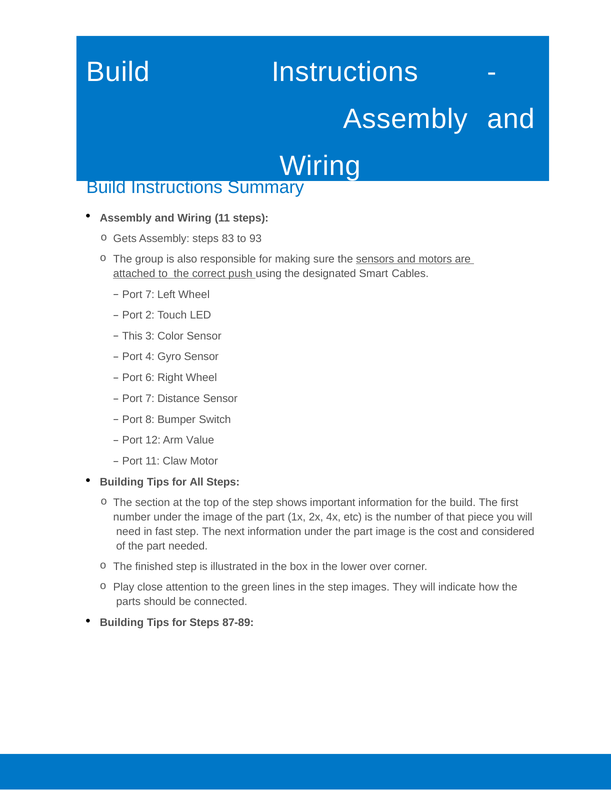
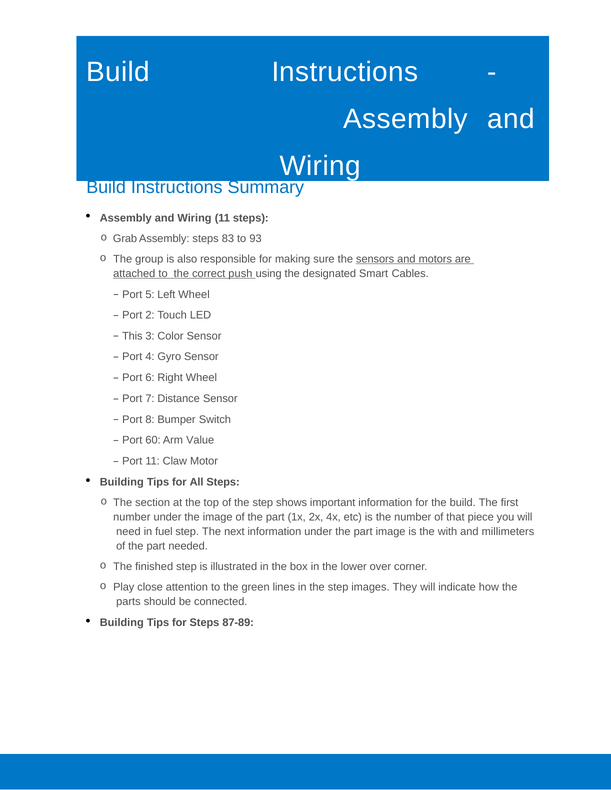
Gets: Gets -> Grab
7 at (150, 295): 7 -> 5
12: 12 -> 60
fast: fast -> fuel
cost: cost -> with
considered: considered -> millimeters
